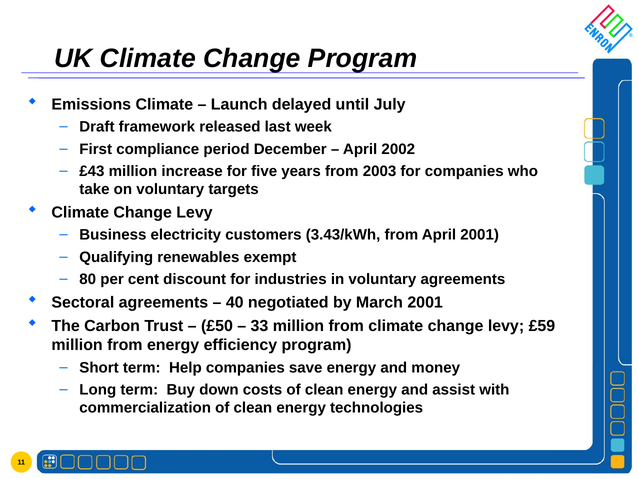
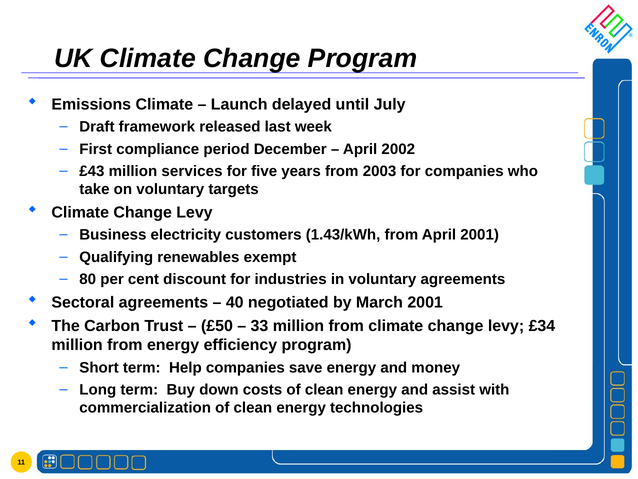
increase: increase -> services
3.43/kWh: 3.43/kWh -> 1.43/kWh
£59: £59 -> £34
